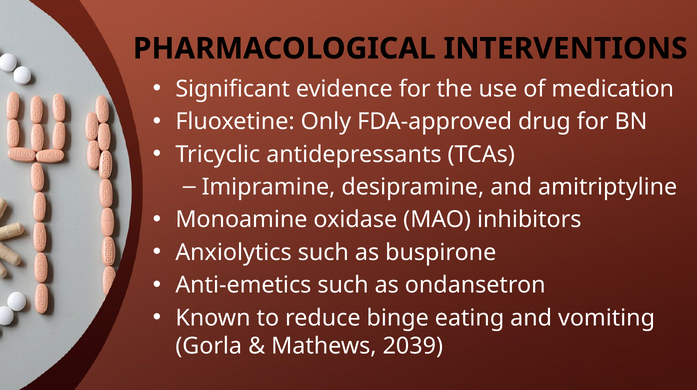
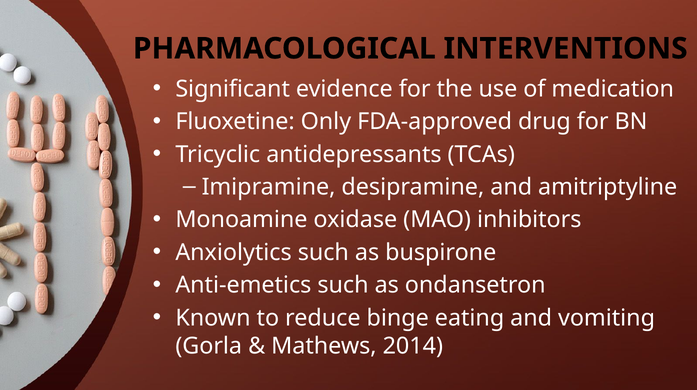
2039: 2039 -> 2014
